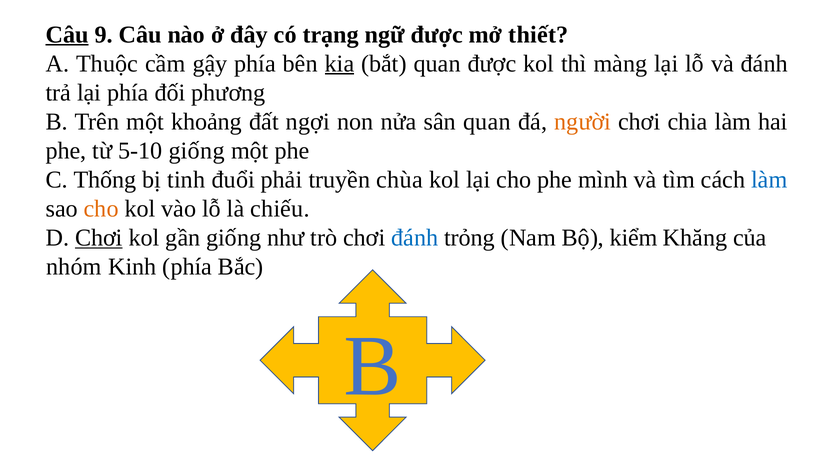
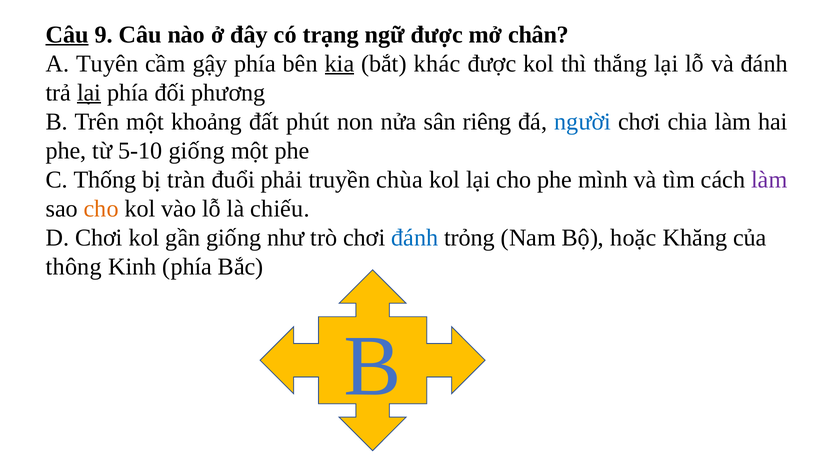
thiết: thiết -> chân
Thuộc: Thuộc -> Tuyên
bắt quan: quan -> khác
màng: màng -> thắng
lại at (89, 93) underline: none -> present
ngợi: ngợi -> phút
sân quan: quan -> riêng
người colour: orange -> blue
tinh: tinh -> tràn
làm at (769, 180) colour: blue -> purple
Chơi at (99, 237) underline: present -> none
kiểm: kiểm -> hoặc
nhóm: nhóm -> thông
